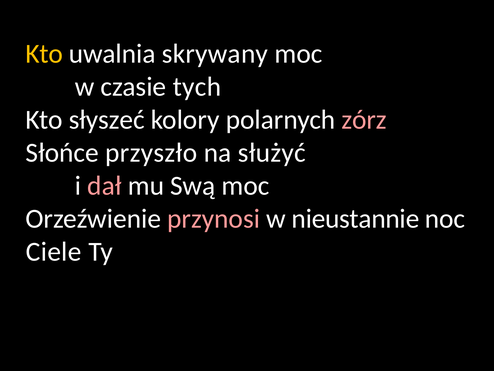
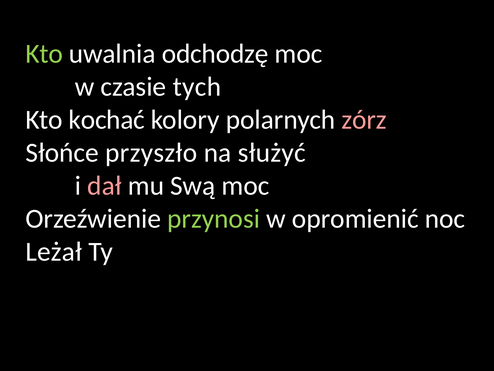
Kto at (44, 54) colour: yellow -> light green
skrywany: skrywany -> odchodzę
słyszeć: słyszeć -> kochać
przynosi colour: pink -> light green
nieustannie: nieustannie -> opromienić
Ciele: Ciele -> Leżał
